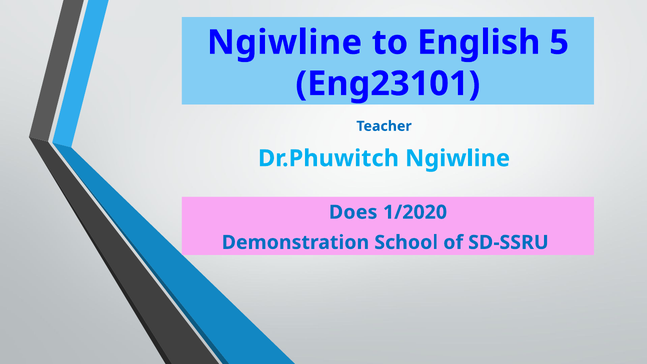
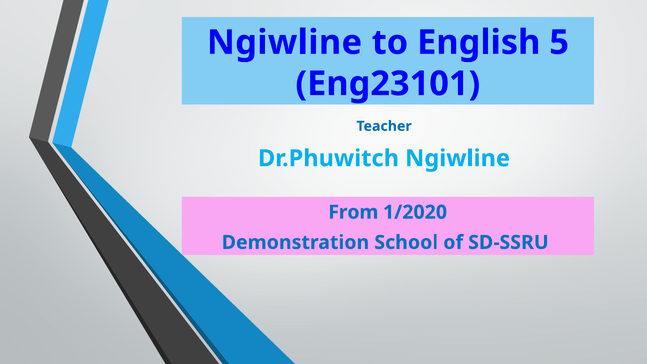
Does: Does -> From
